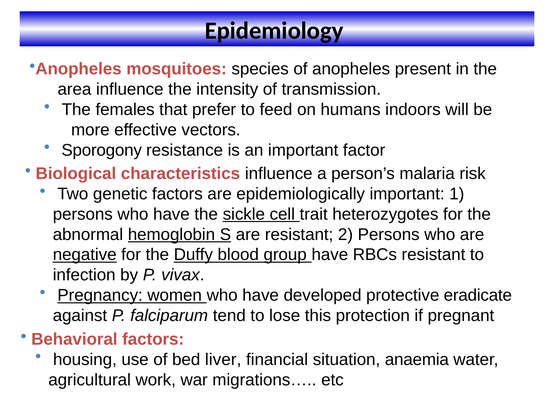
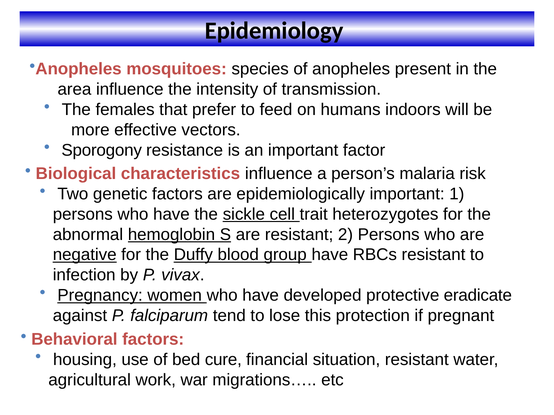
liver: liver -> cure
situation anaemia: anaemia -> resistant
